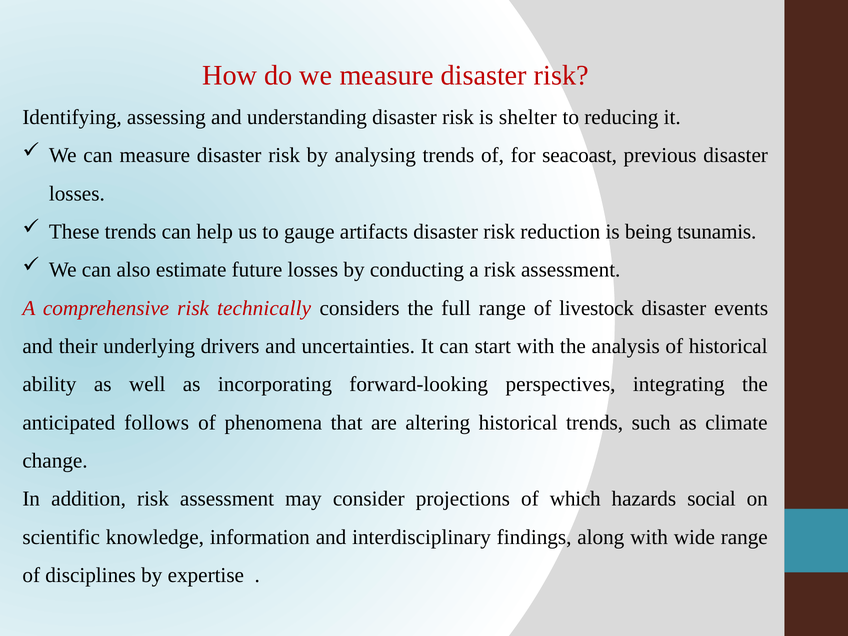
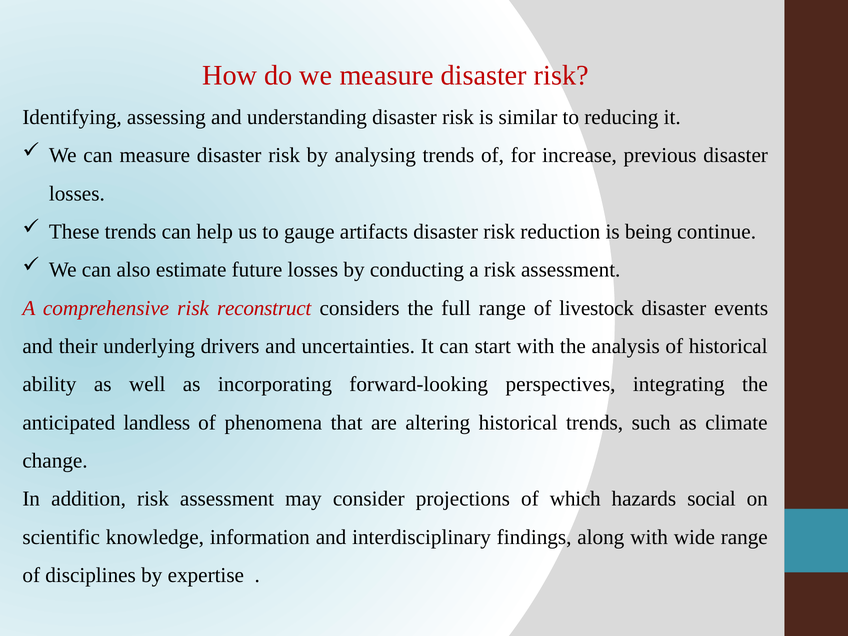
shelter: shelter -> similar
seacoast: seacoast -> increase
tsunamis: tsunamis -> continue
technically: technically -> reconstruct
follows: follows -> landless
